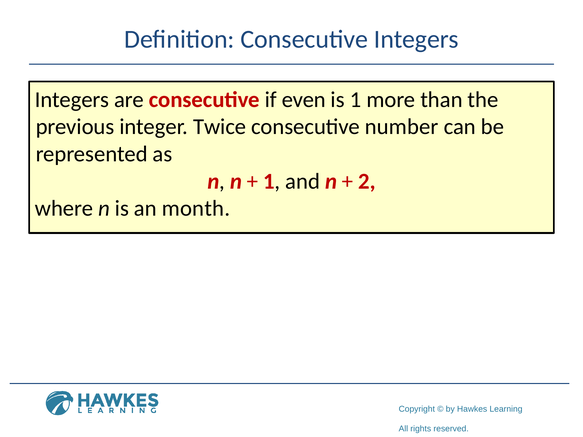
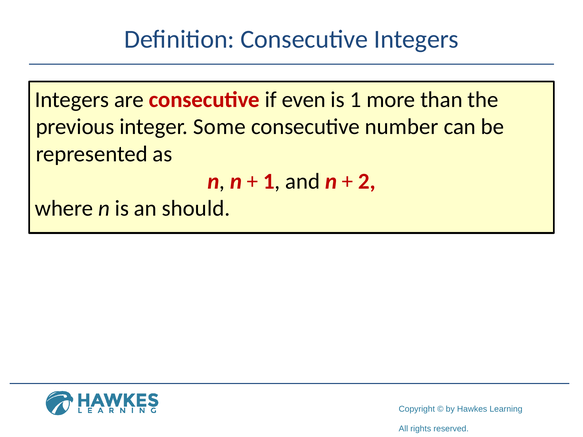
Twice: Twice -> Some
month: month -> should
